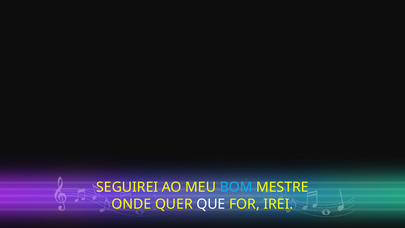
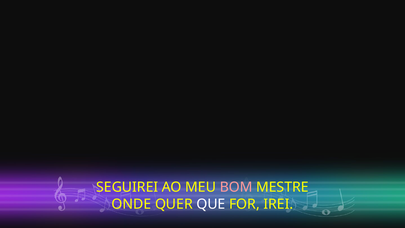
BOM colour: light blue -> pink
